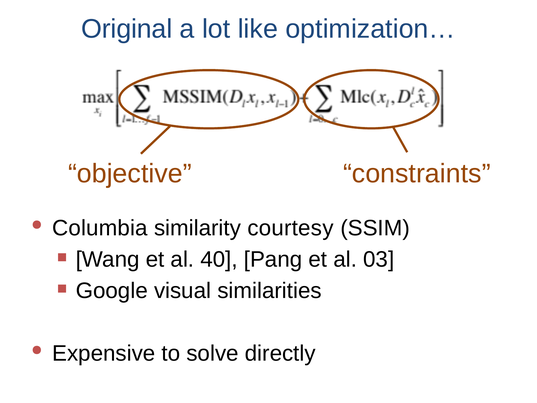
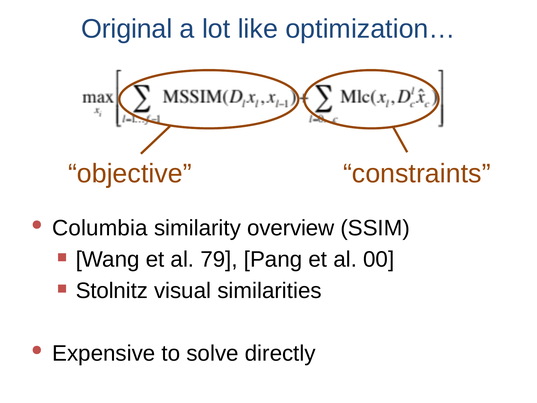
courtesy: courtesy -> overview
40: 40 -> 79
03: 03 -> 00
Google: Google -> Stolnitz
